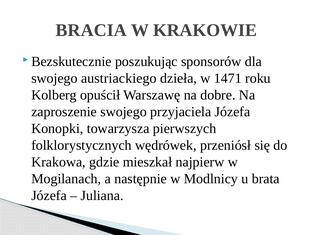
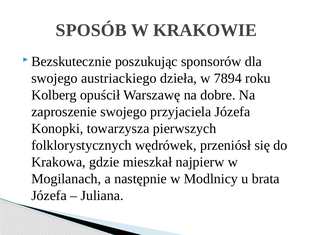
BRACIA: BRACIA -> SPOSÓB
1471: 1471 -> 7894
